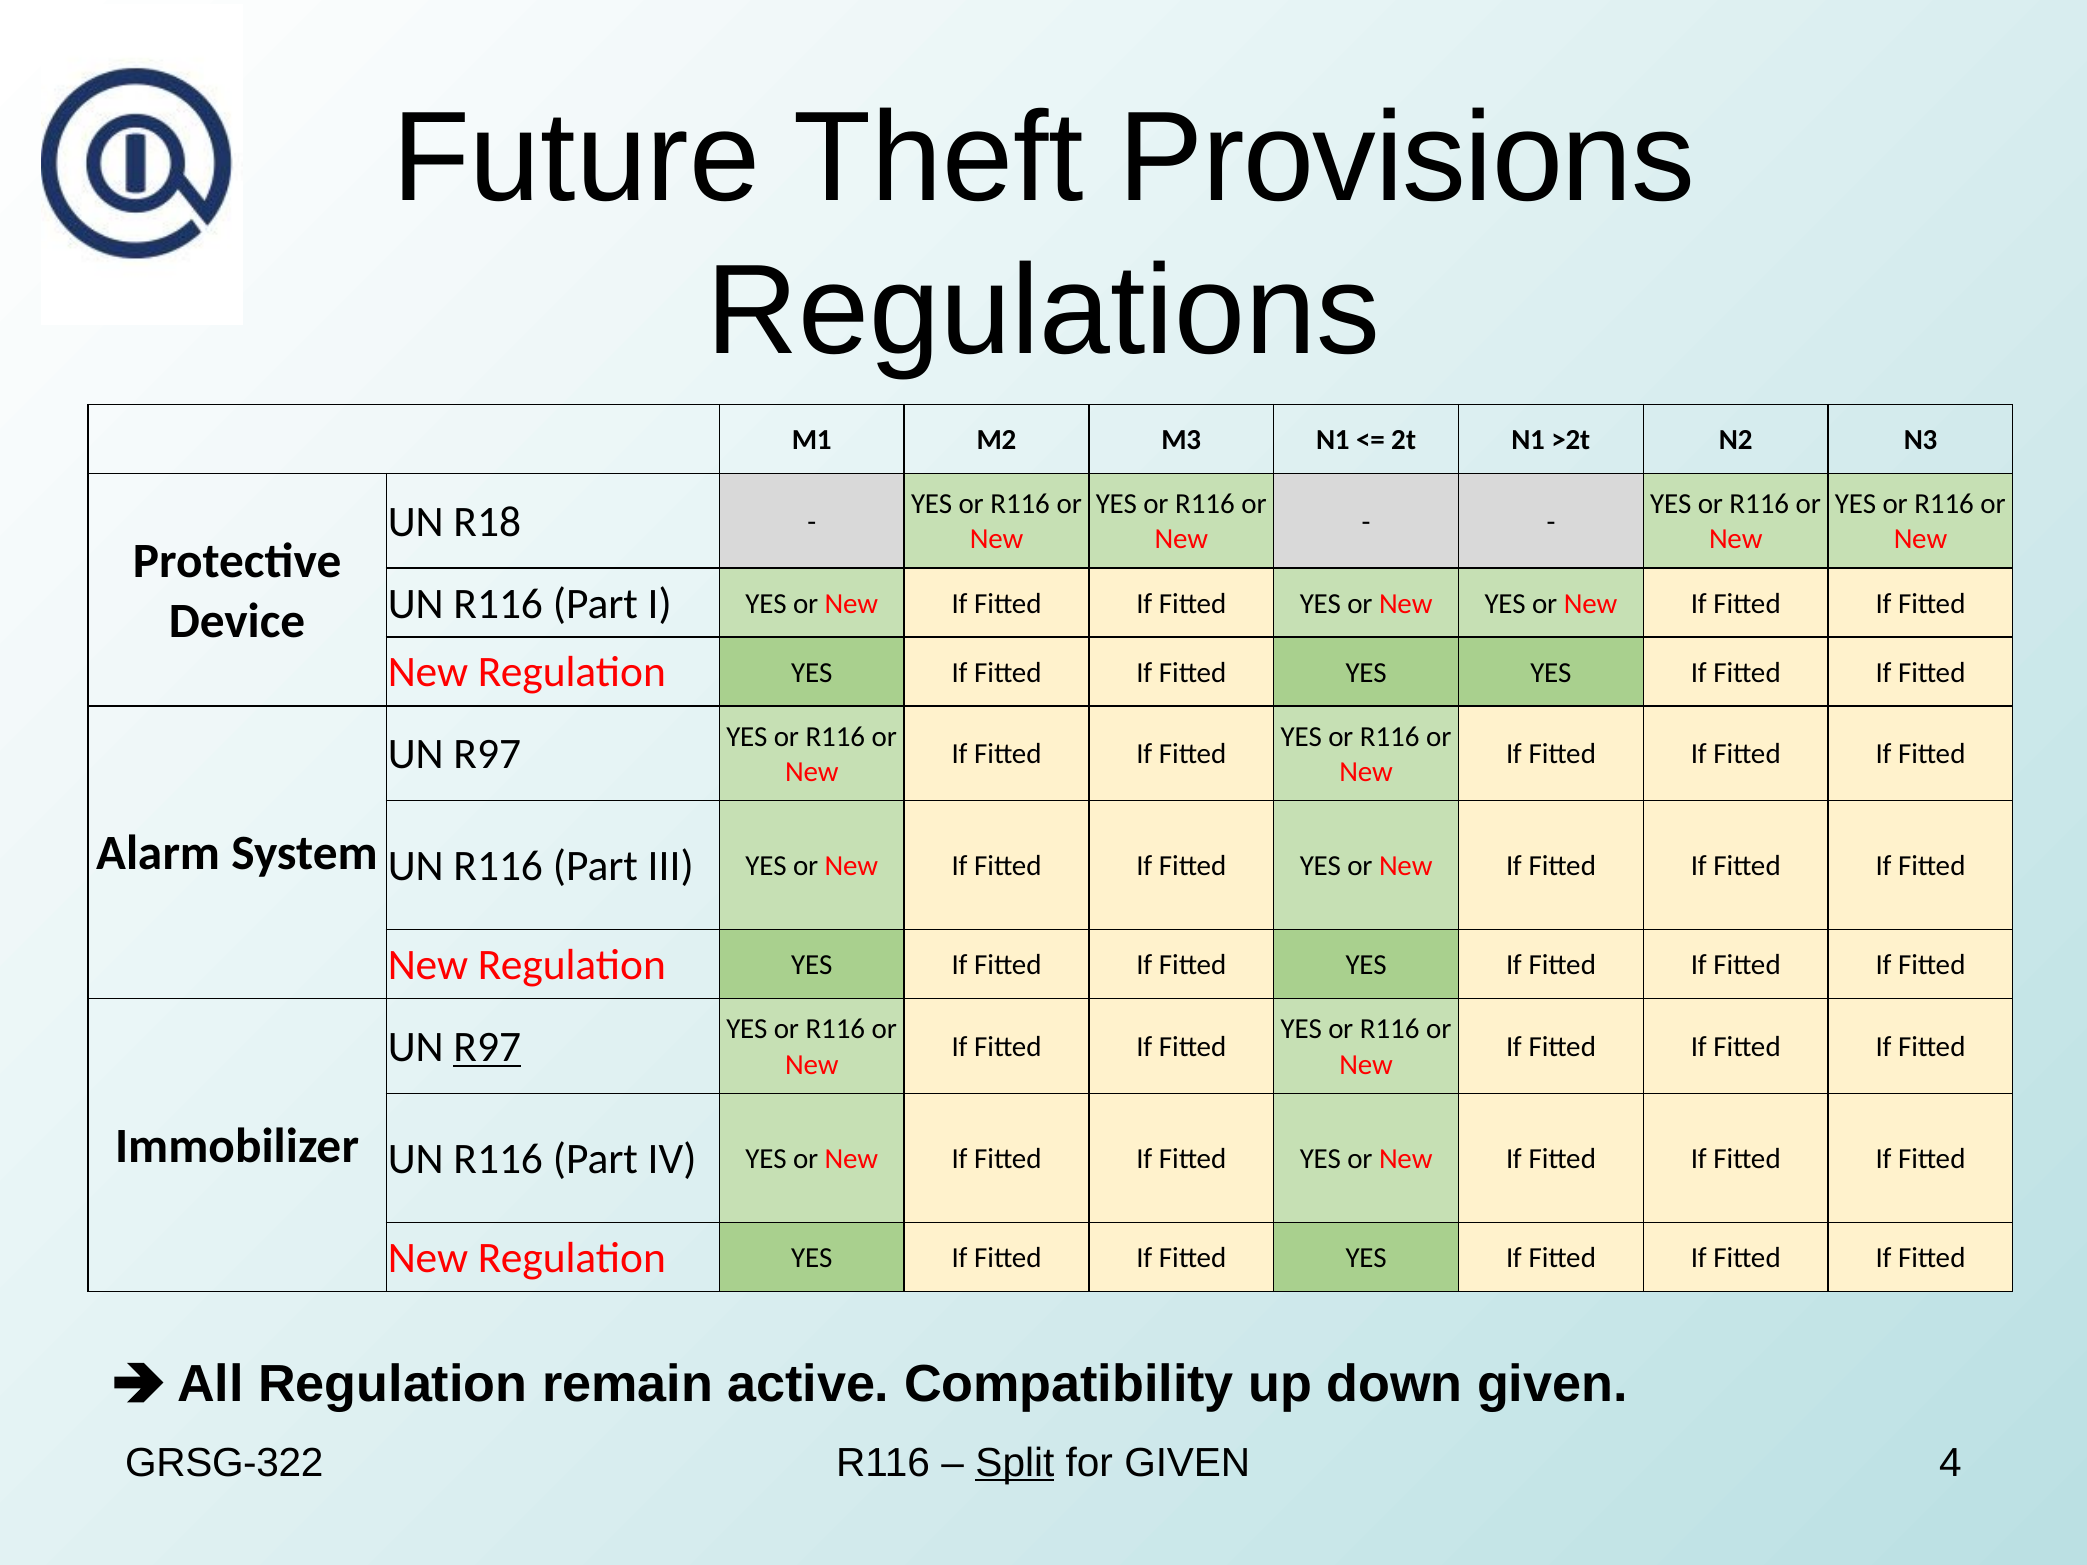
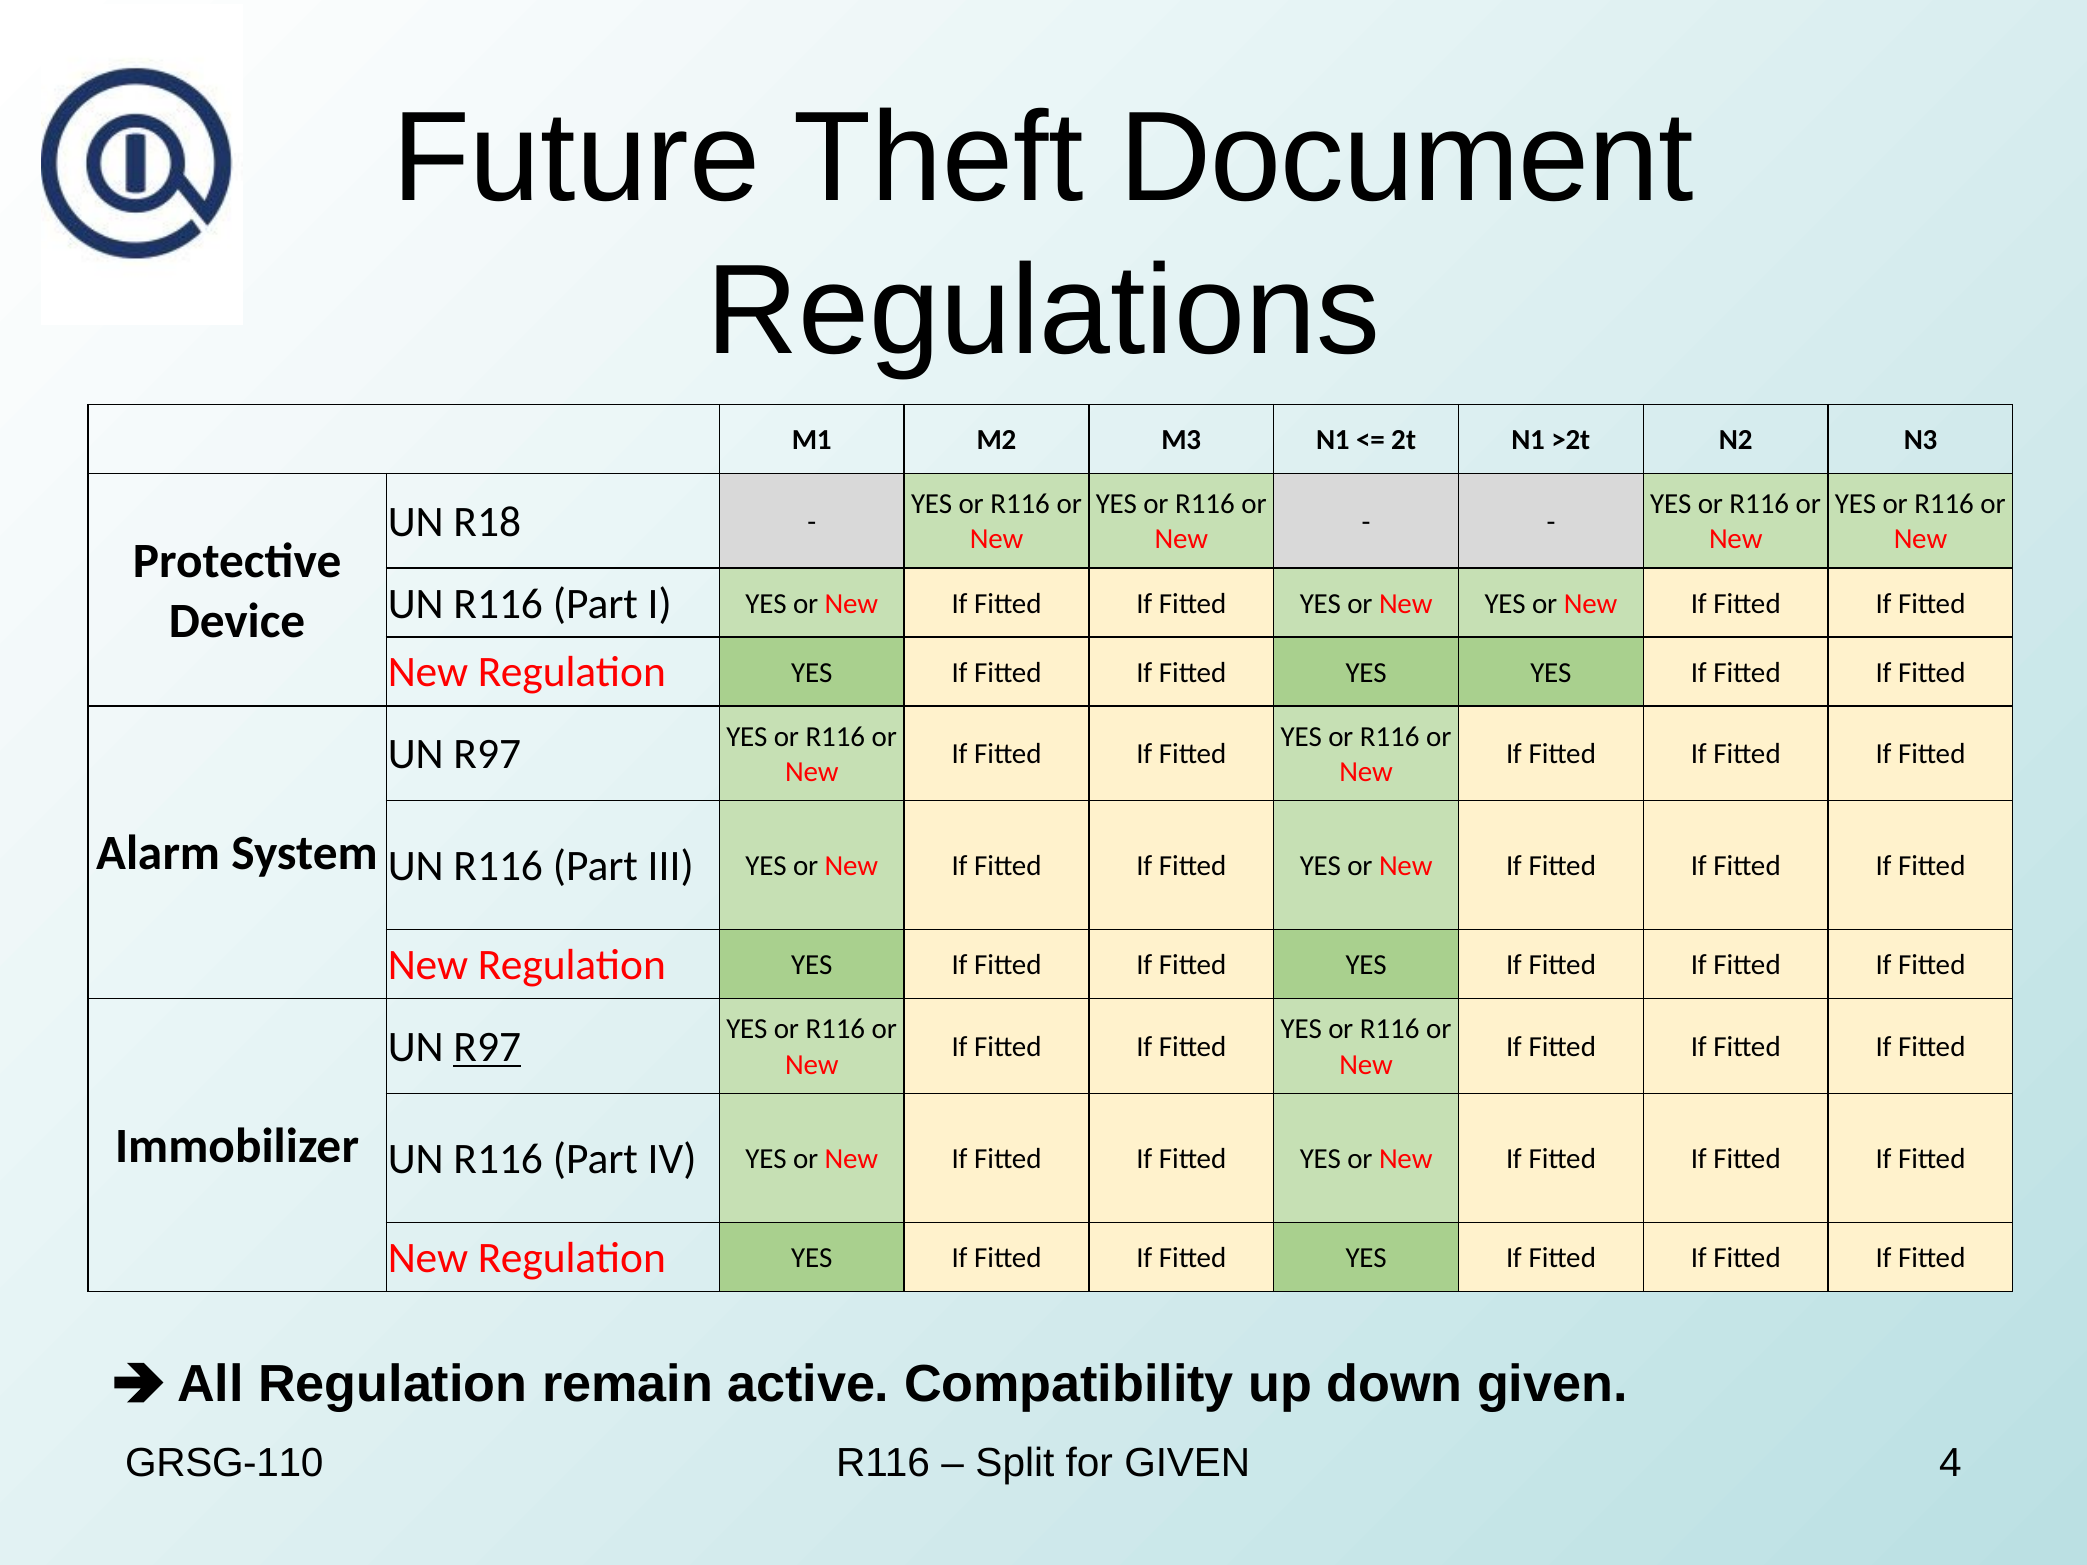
Provisions: Provisions -> Document
GRSG-322: GRSG-322 -> GRSG-110
Split underline: present -> none
